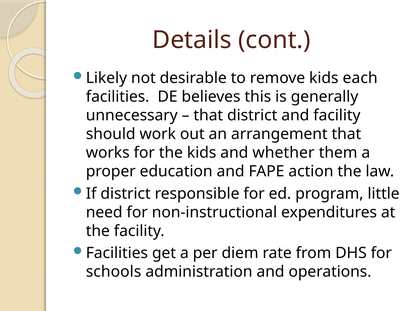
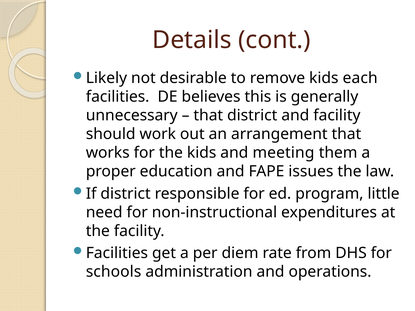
whether: whether -> meeting
action: action -> issues
